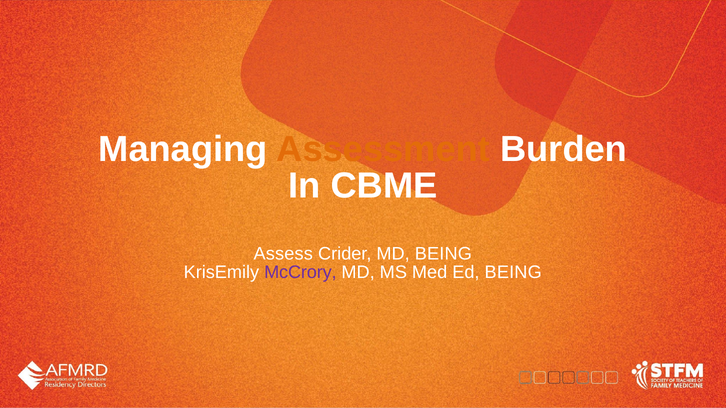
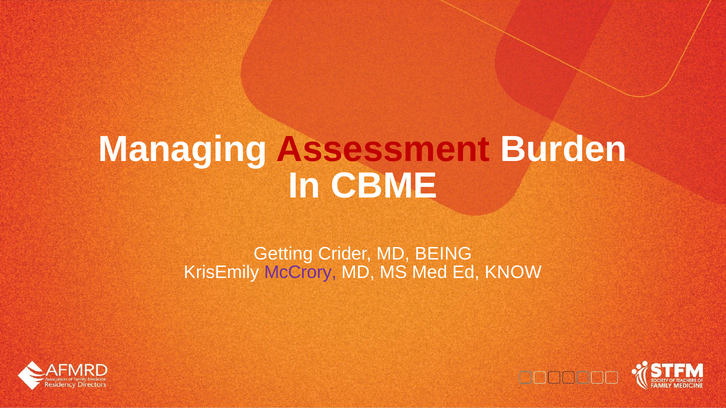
Assessment colour: orange -> red
Assess: Assess -> Getting
Ed BEING: BEING -> KNOW
